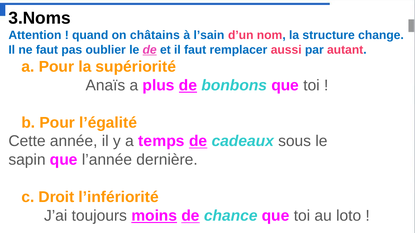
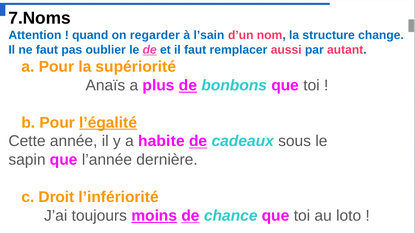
3.Noms: 3.Noms -> 7.Noms
châtains: châtains -> regarder
l’égalité underline: none -> present
temps: temps -> habite
